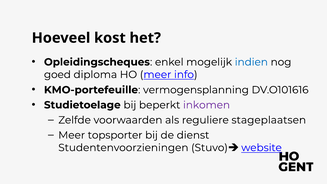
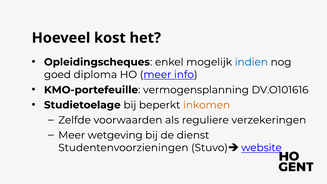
inkomen colour: purple -> orange
stageplaatsen: stageplaatsen -> verzekeringen
topsporter: topsporter -> wetgeving
